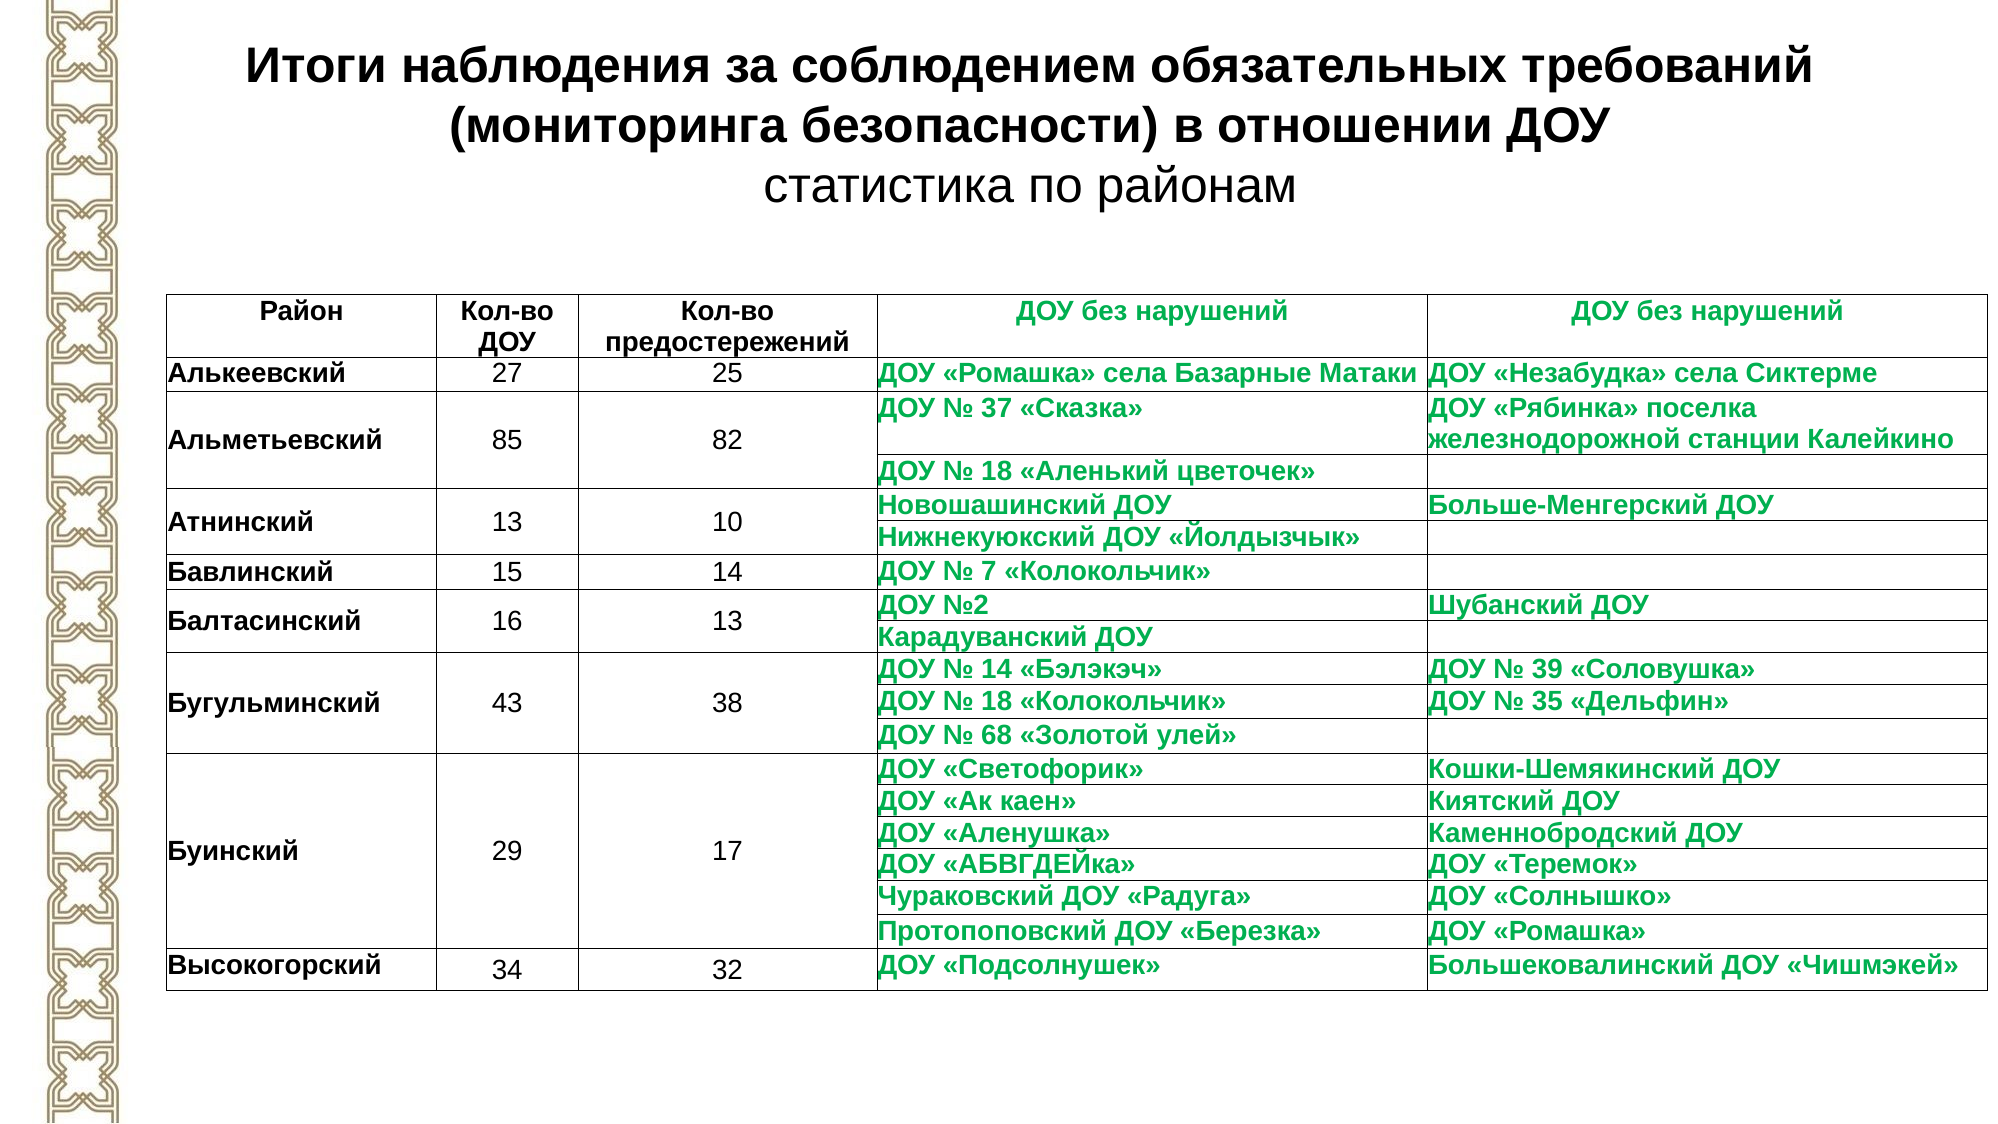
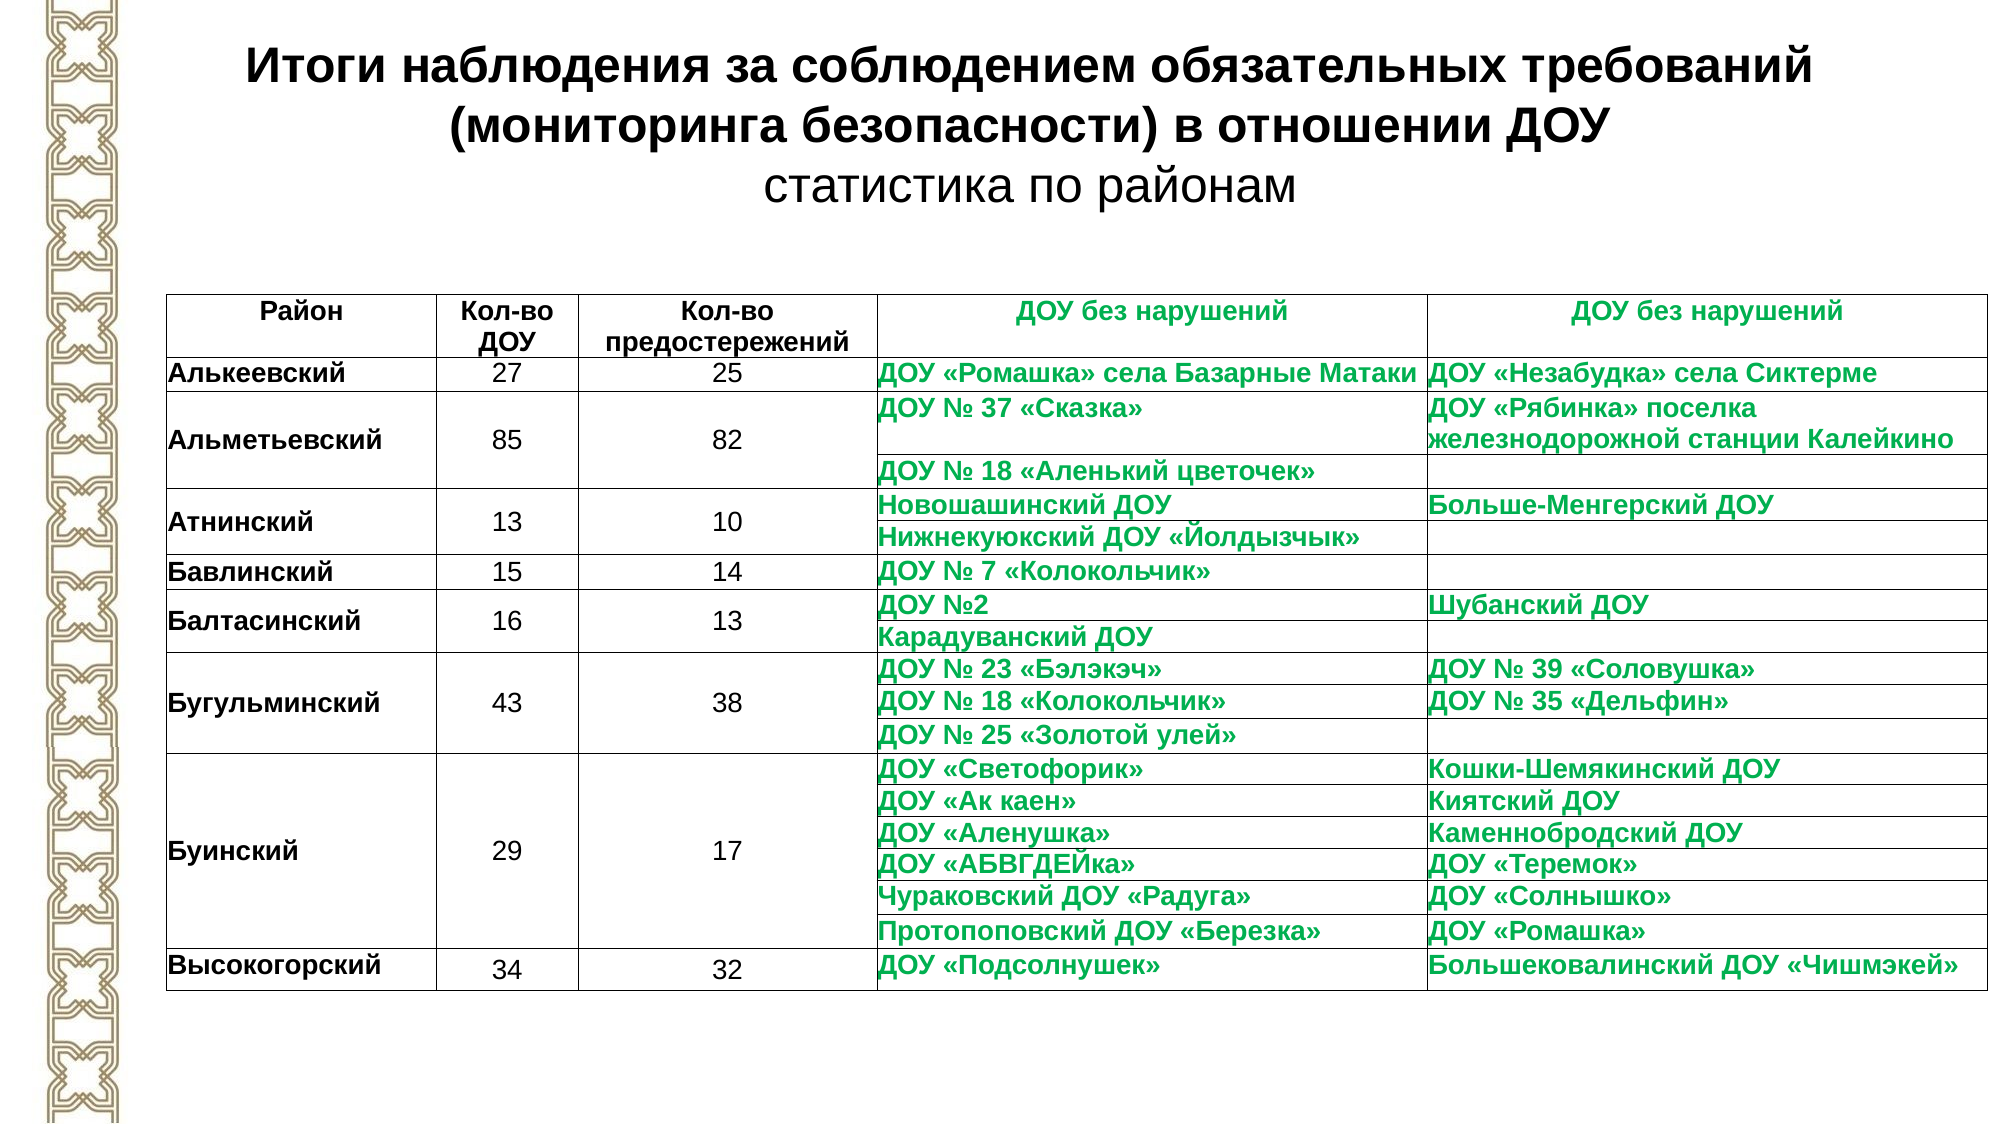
14 at (997, 669): 14 -> 23
68 at (997, 735): 68 -> 25
